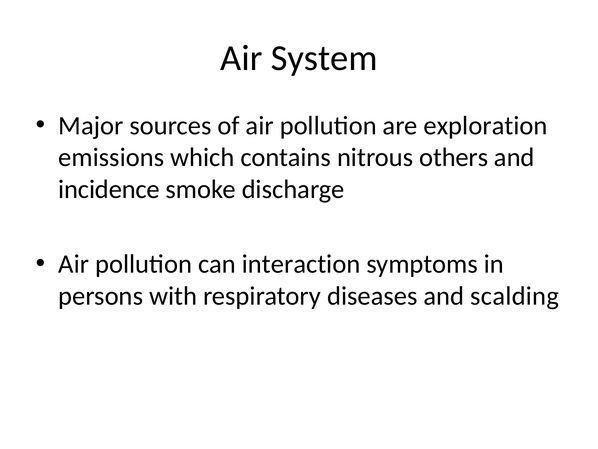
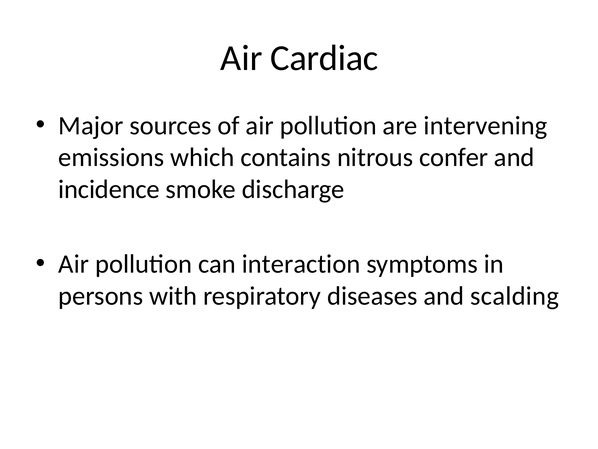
System: System -> Cardiac
exploration: exploration -> intervening
others: others -> confer
